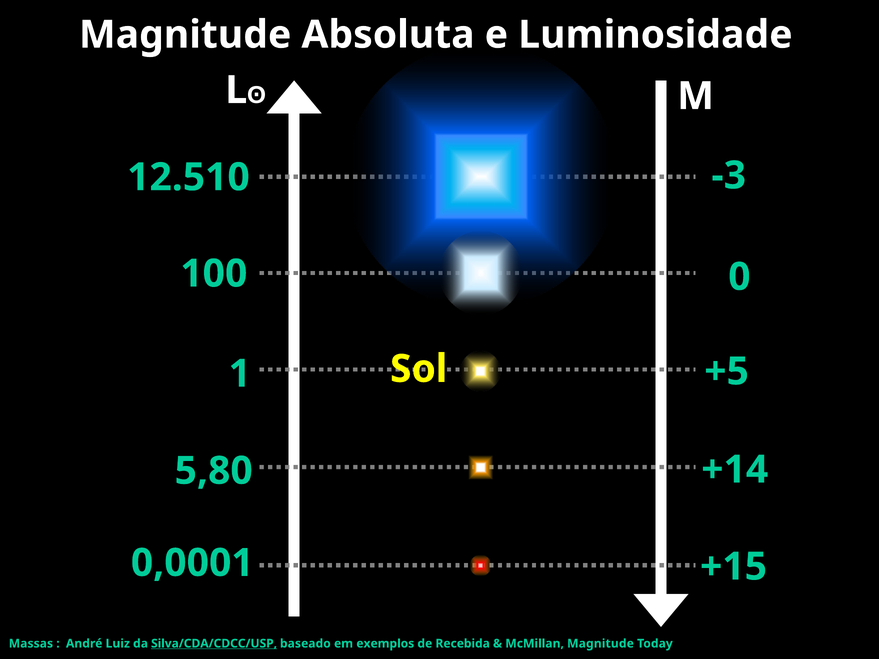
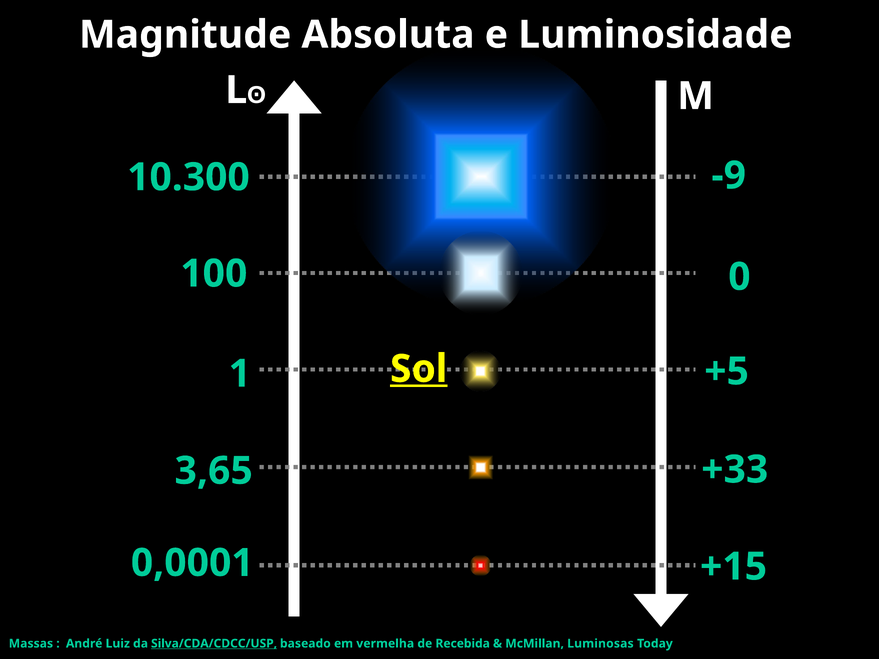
-3: -3 -> -9
12.510: 12.510 -> 10.300
Sol underline: none -> present
+14: +14 -> +33
5,80: 5,80 -> 3,65
exemplos: exemplos -> vermelha
McMillan Magnitude: Magnitude -> Luminosas
